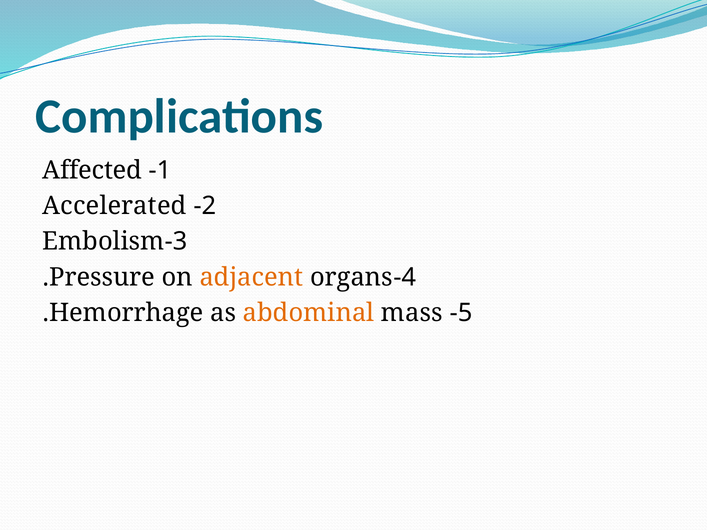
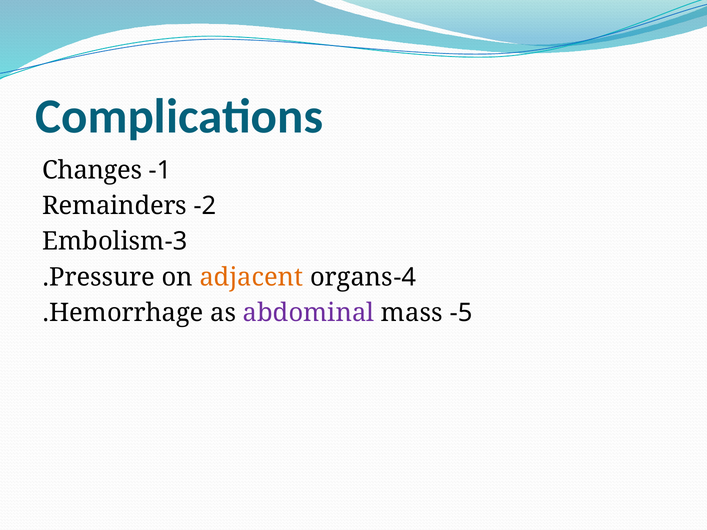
Affected: Affected -> Changes
Accelerated: Accelerated -> Remainders
abdominal colour: orange -> purple
